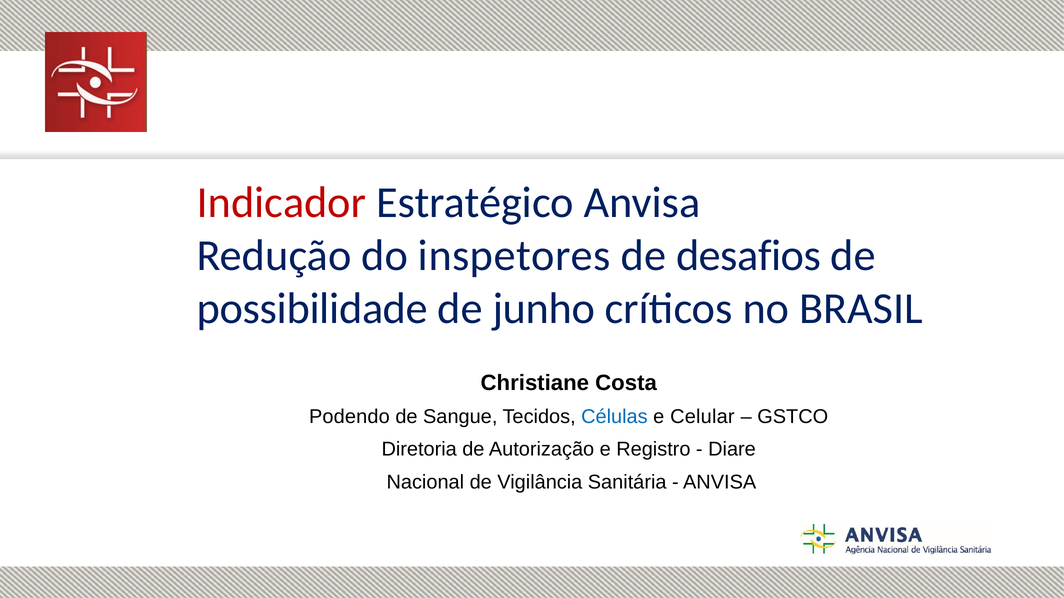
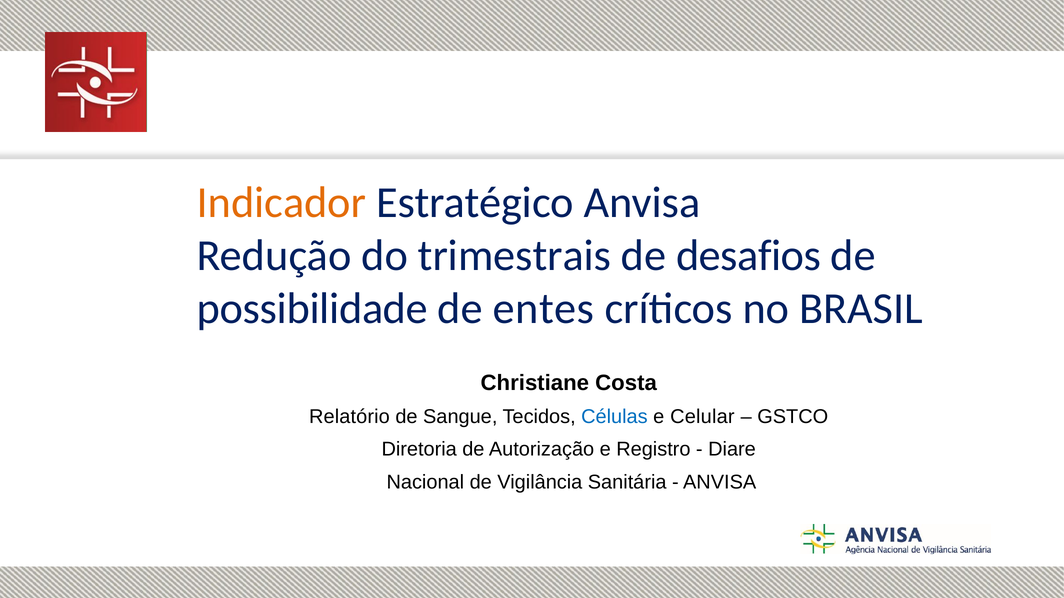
Indicador colour: red -> orange
inspetores: inspetores -> trimestrais
junho: junho -> entes
Podendo: Podendo -> Relatório
